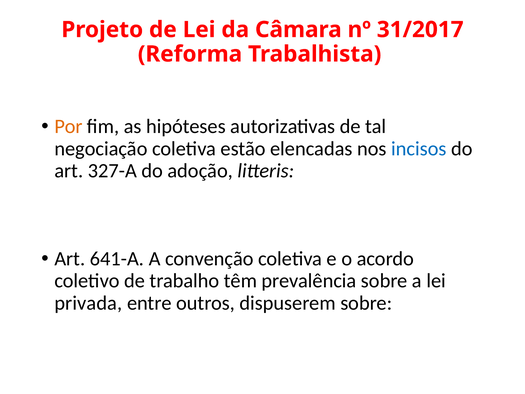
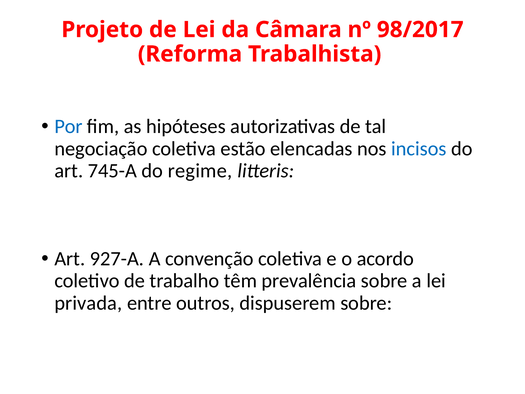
31/2017: 31/2017 -> 98/2017
Por colour: orange -> blue
327-A: 327-A -> 745-A
adoção: adoção -> regime
641-A: 641-A -> 927-A
